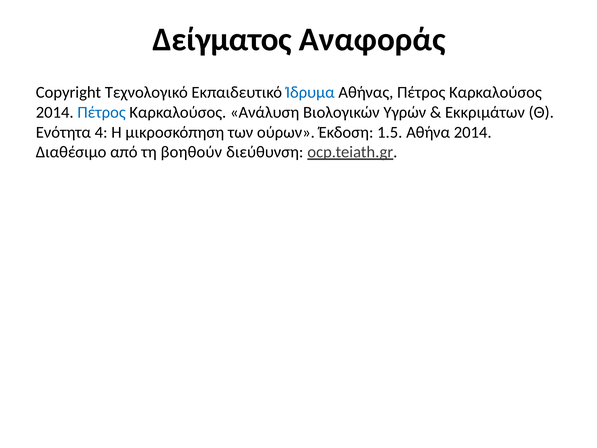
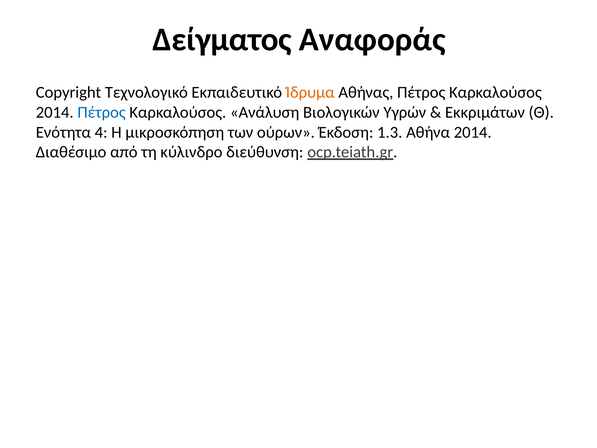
Ίδρυμα colour: blue -> orange
1.5: 1.5 -> 1.3
βοηθούν: βοηθούν -> κύλινδρο
